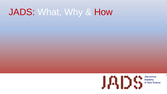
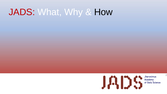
How colour: red -> black
